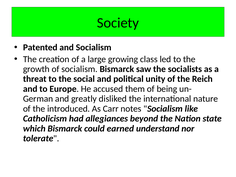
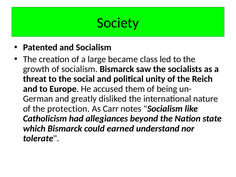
growing: growing -> became
introduced: introduced -> protection
